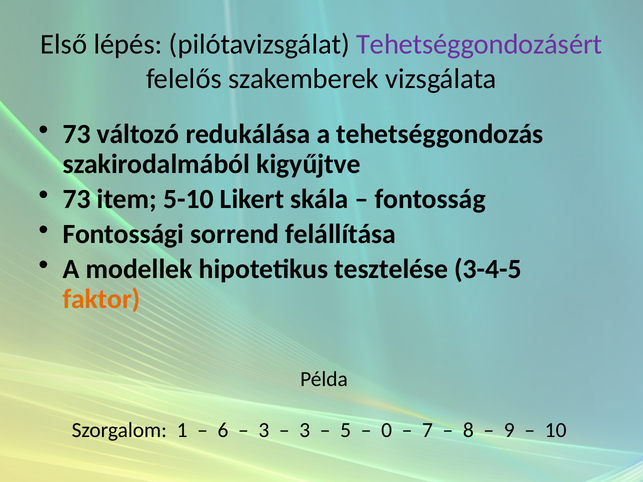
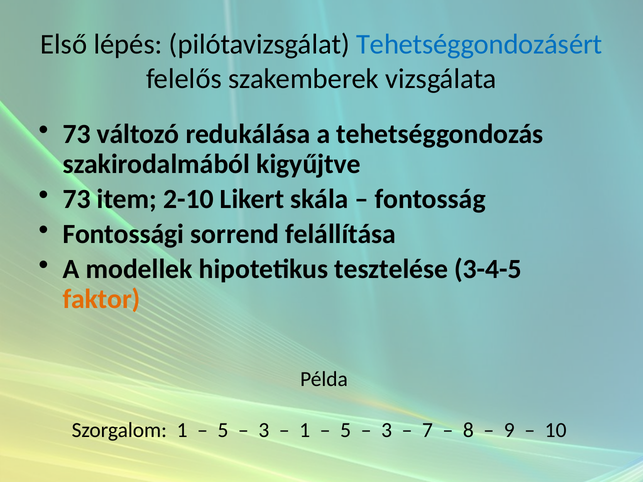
Tehetséggondozásért colour: purple -> blue
5-10: 5-10 -> 2-10
6 at (223, 431): 6 -> 5
3 at (305, 431): 3 -> 1
0 at (387, 431): 0 -> 3
